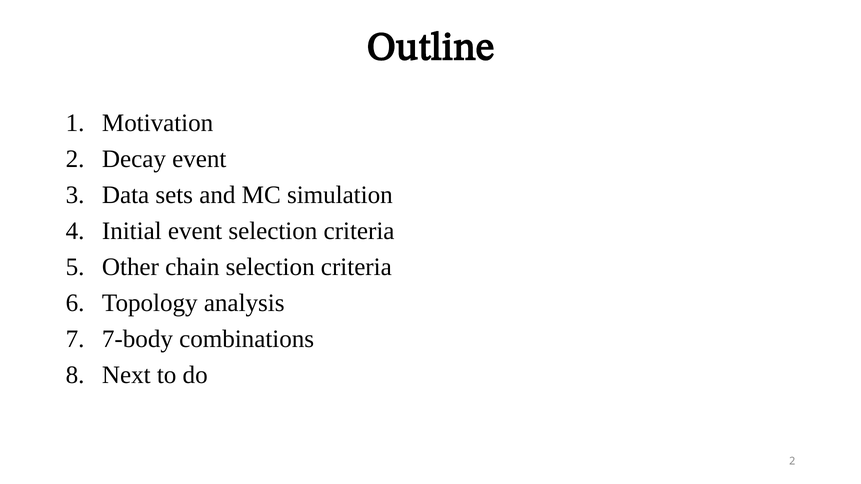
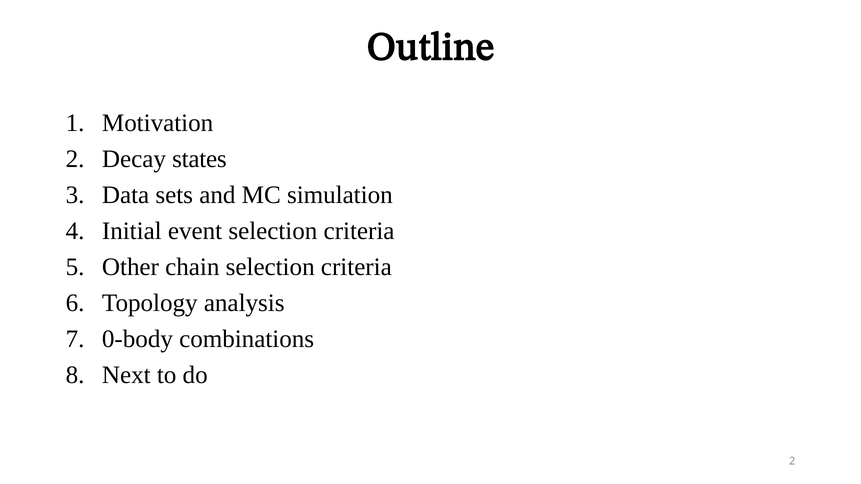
Decay event: event -> states
7-body: 7-body -> 0-body
